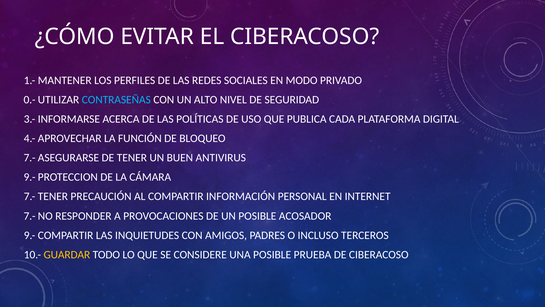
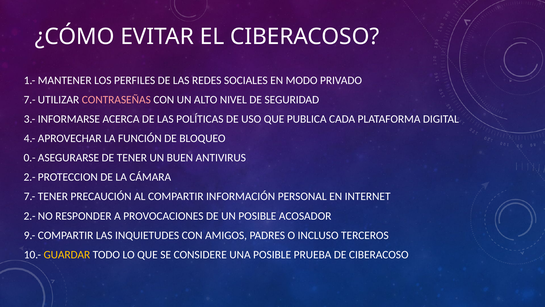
0.- at (30, 100): 0.- -> 7.-
CONTRASEÑAS colour: light blue -> pink
7.- at (30, 158): 7.- -> 0.-
9.- at (30, 177): 9.- -> 2.-
7.- at (30, 216): 7.- -> 2.-
